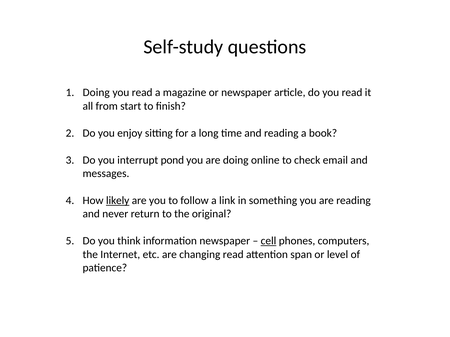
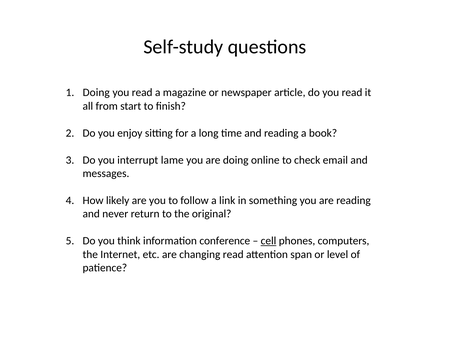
pond: pond -> lame
likely underline: present -> none
information newspaper: newspaper -> conference
